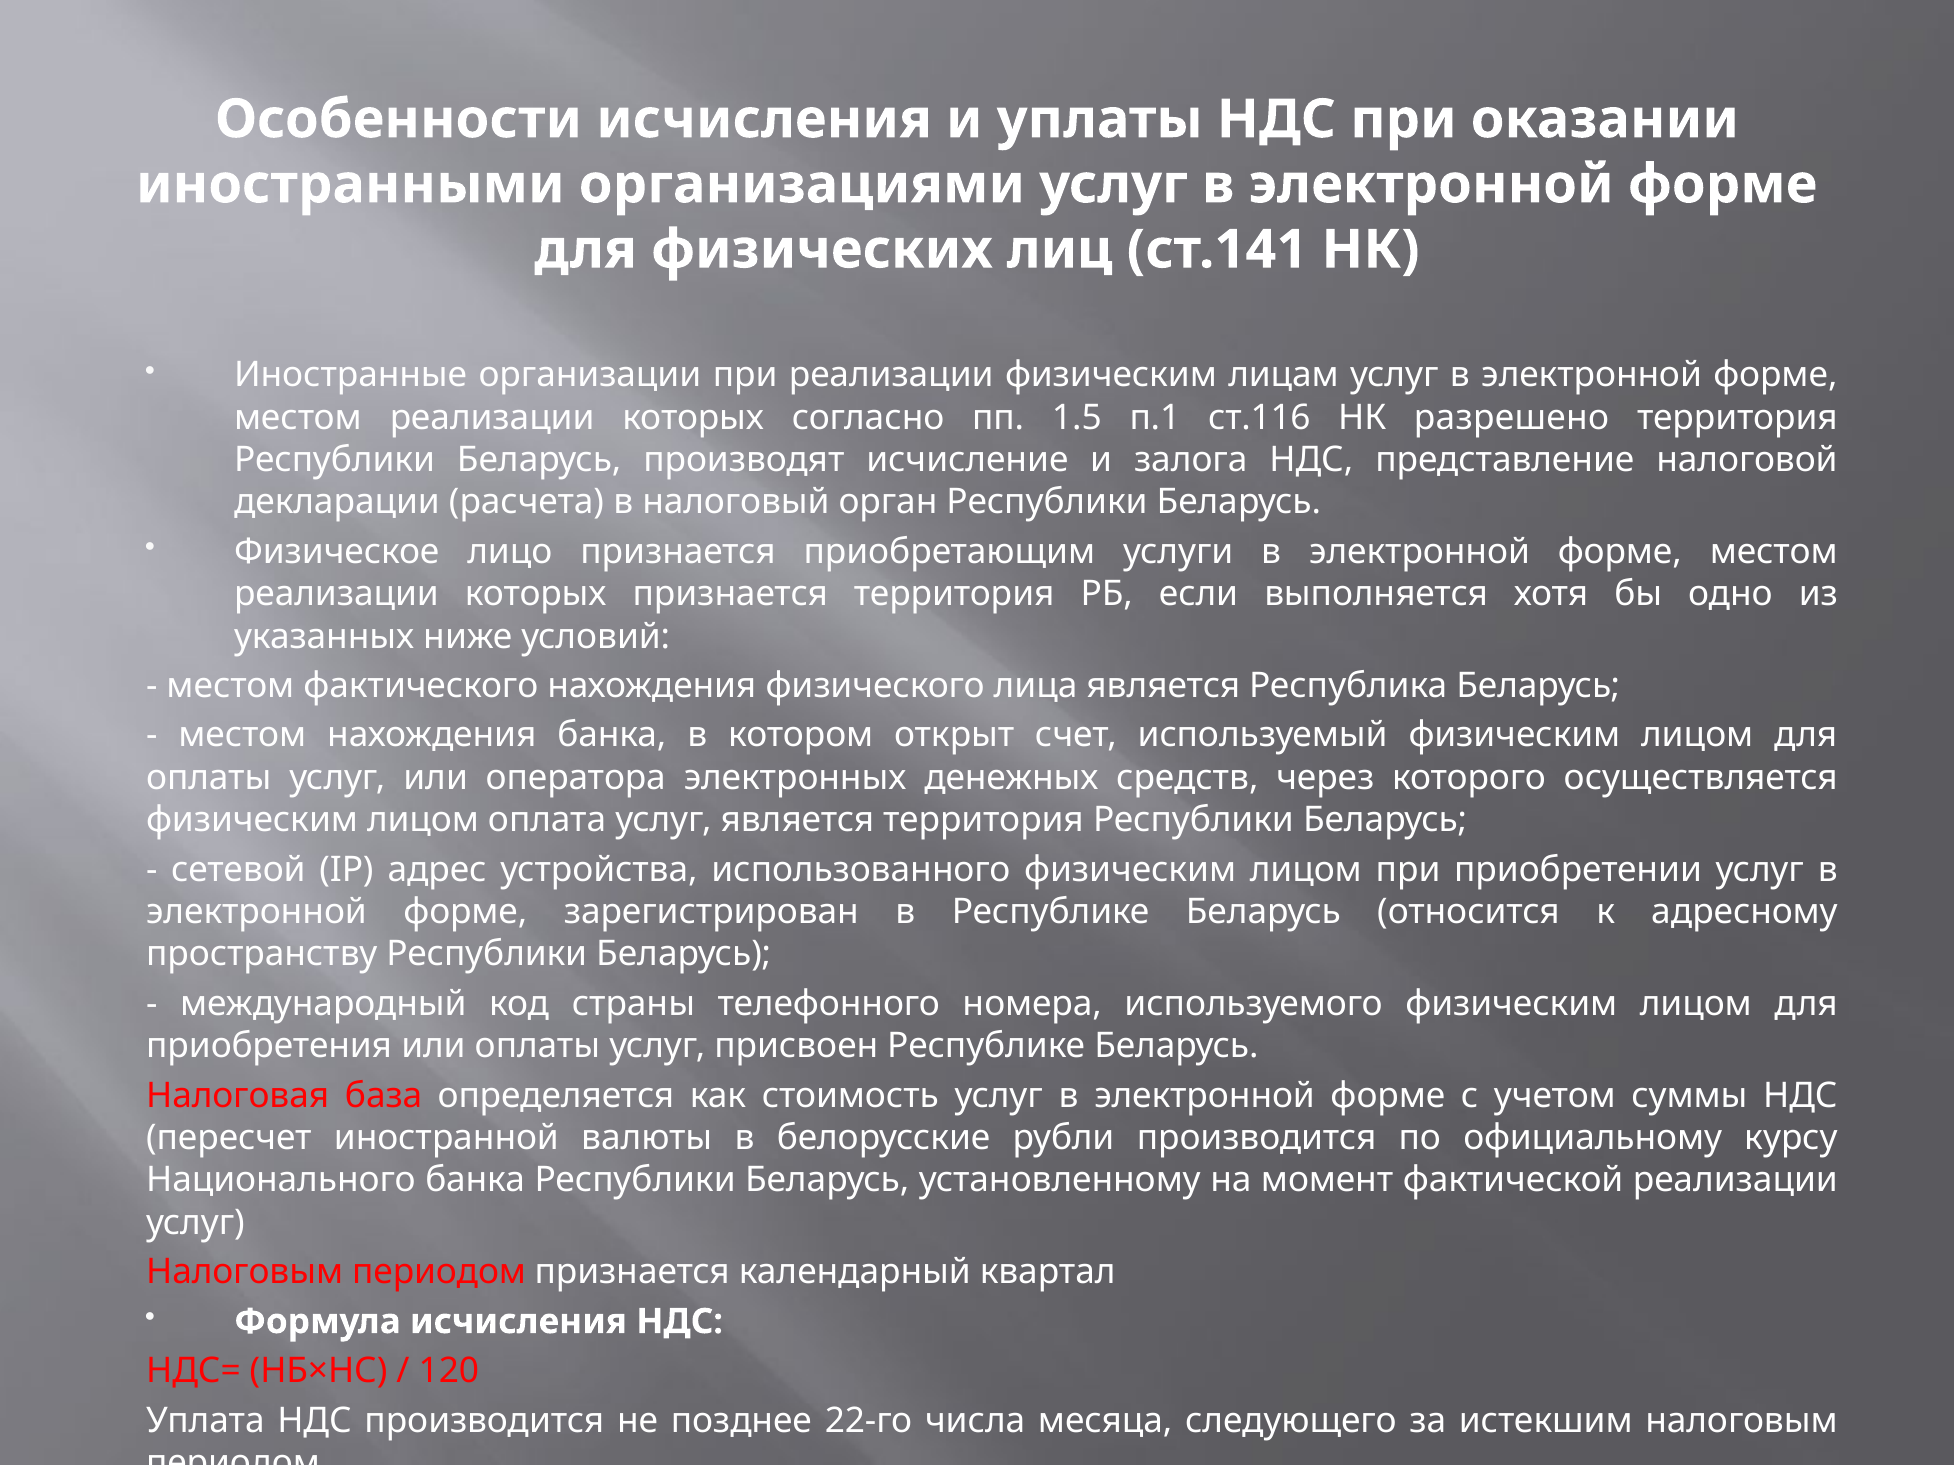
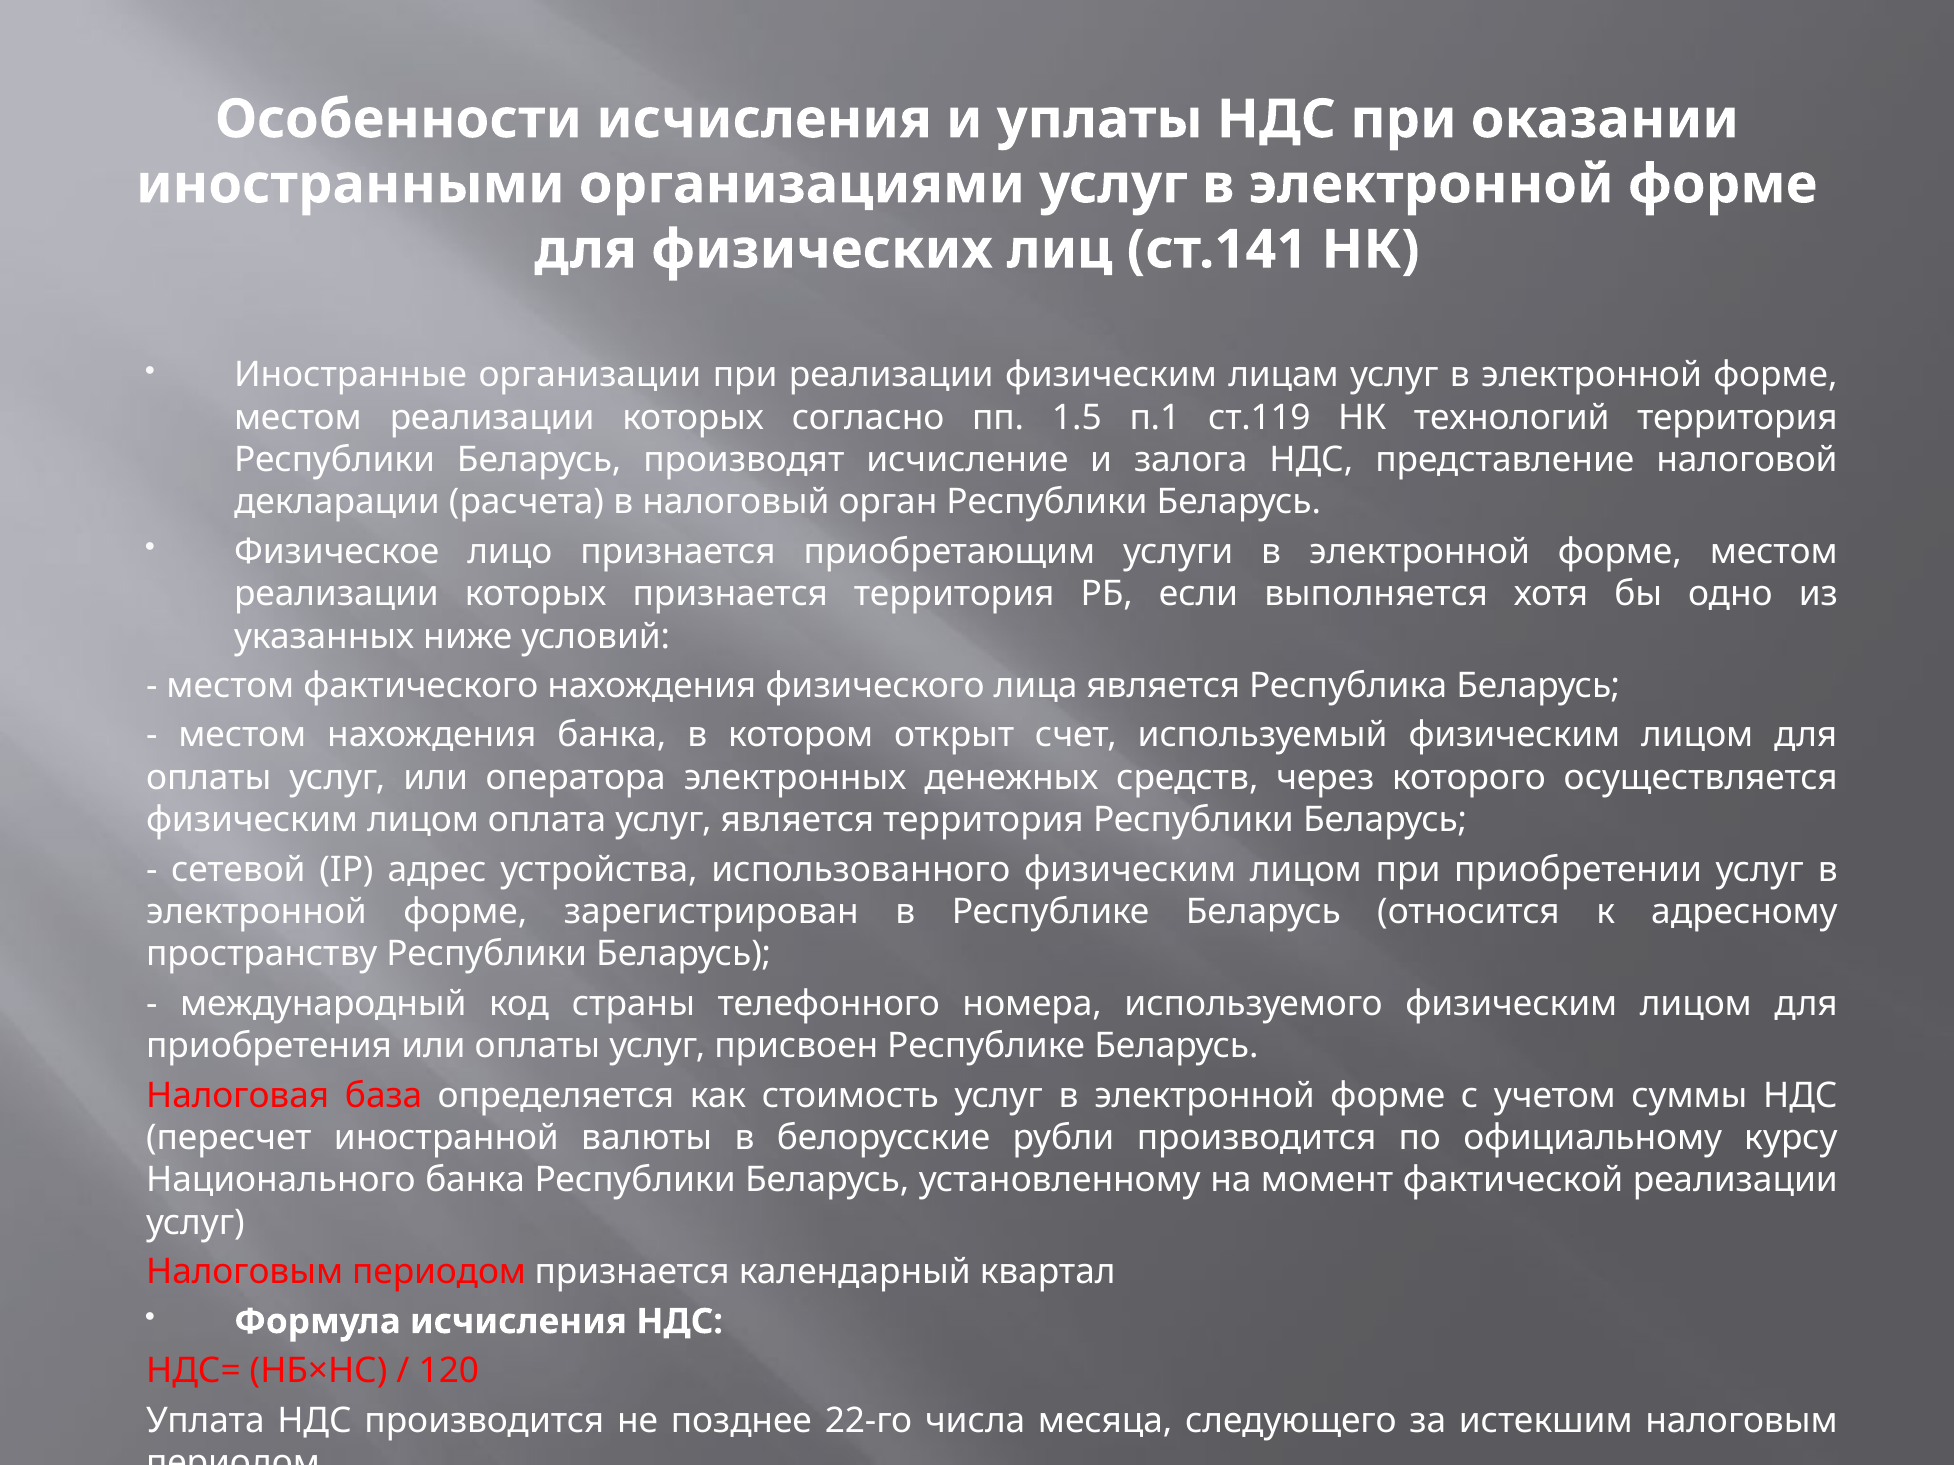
ст.116: ст.116 -> ст.119
разрешено: разрешено -> технологий
